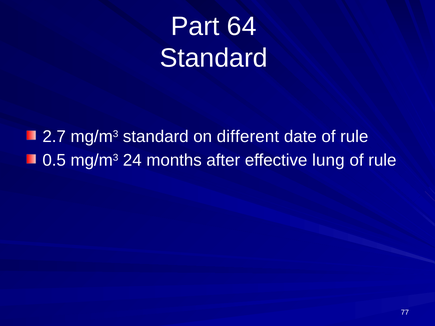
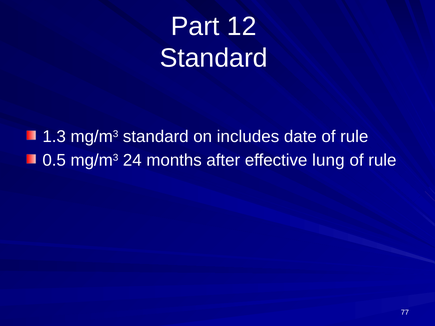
64: 64 -> 12
2.7: 2.7 -> 1.3
different: different -> includes
